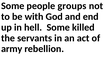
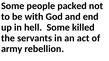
groups: groups -> packed
